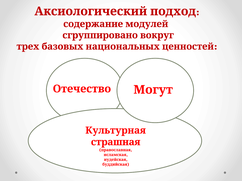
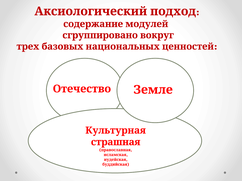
Могут: Могут -> Земле
